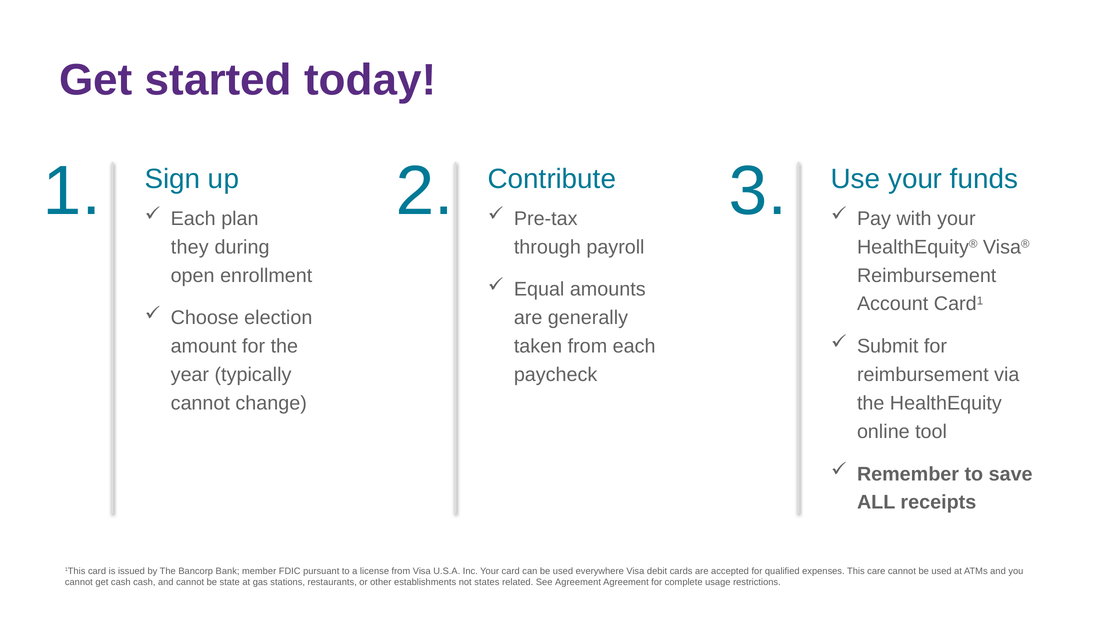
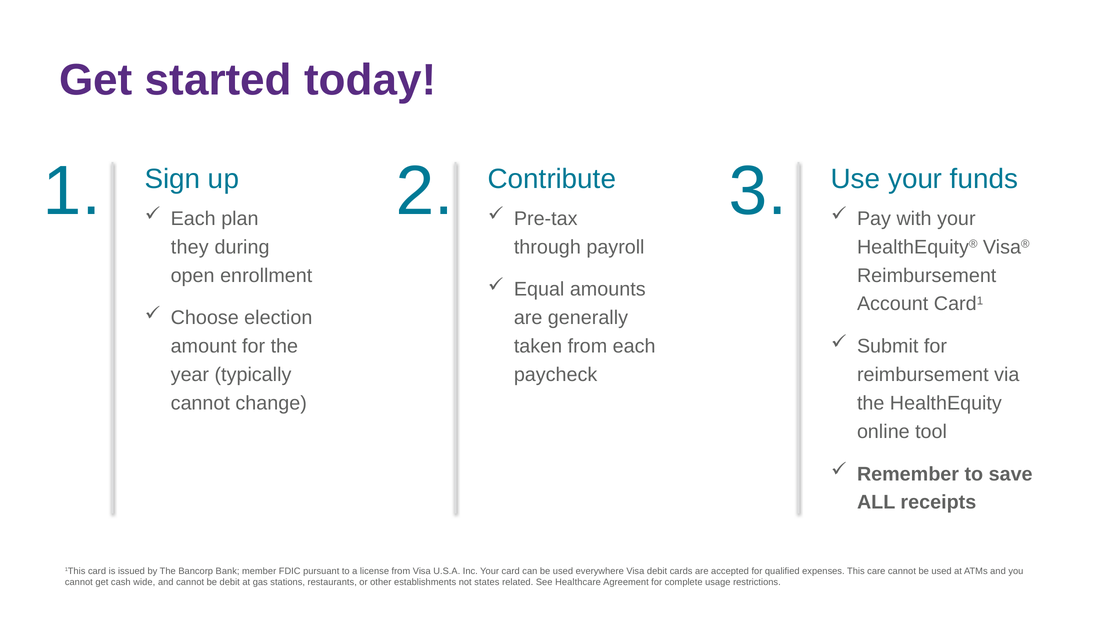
cash cash: cash -> wide
be state: state -> debit
See Agreement: Agreement -> Healthcare
